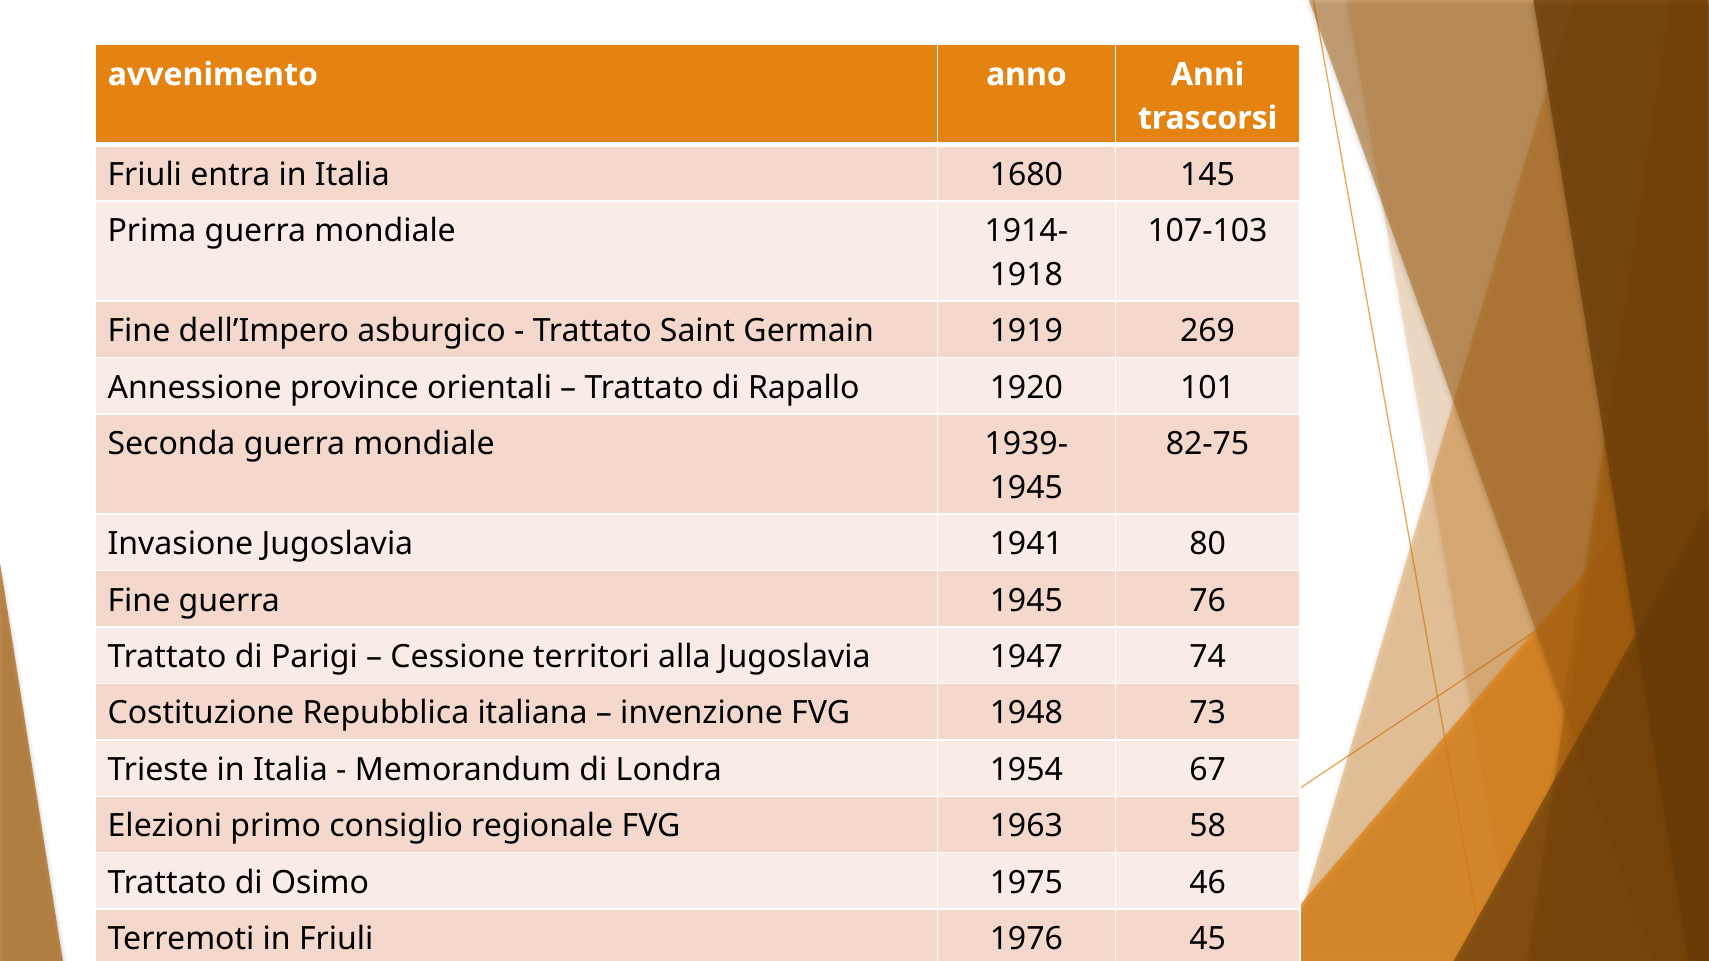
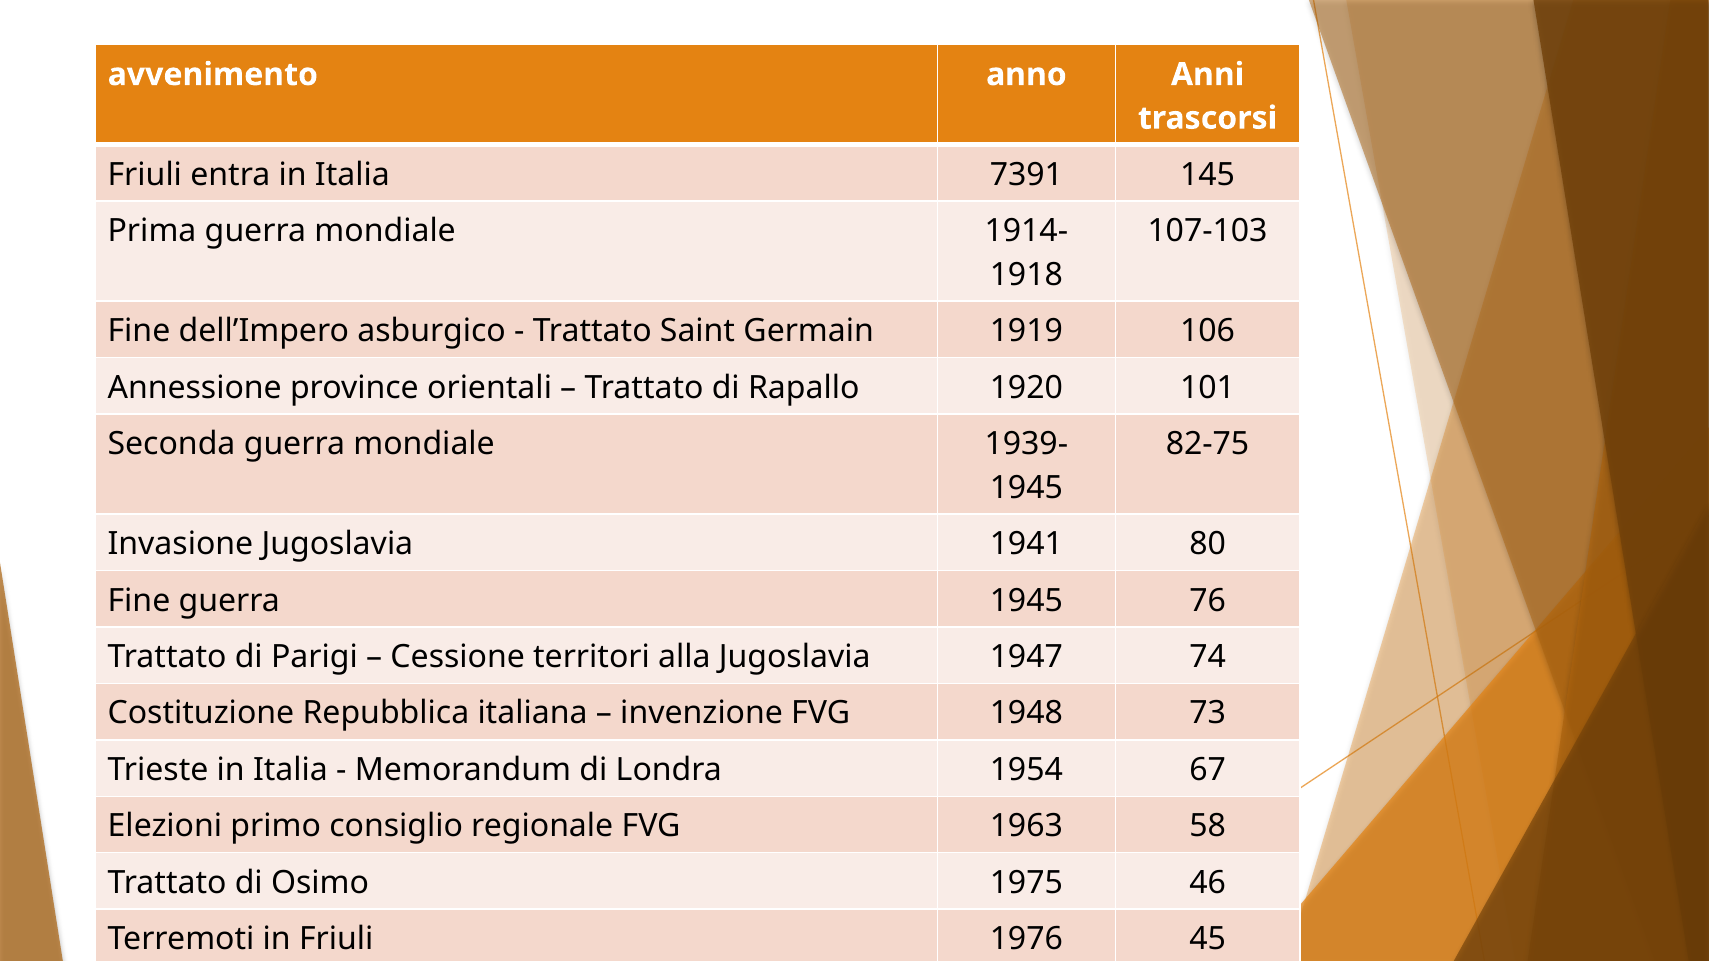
1680: 1680 -> 7391
269: 269 -> 106
